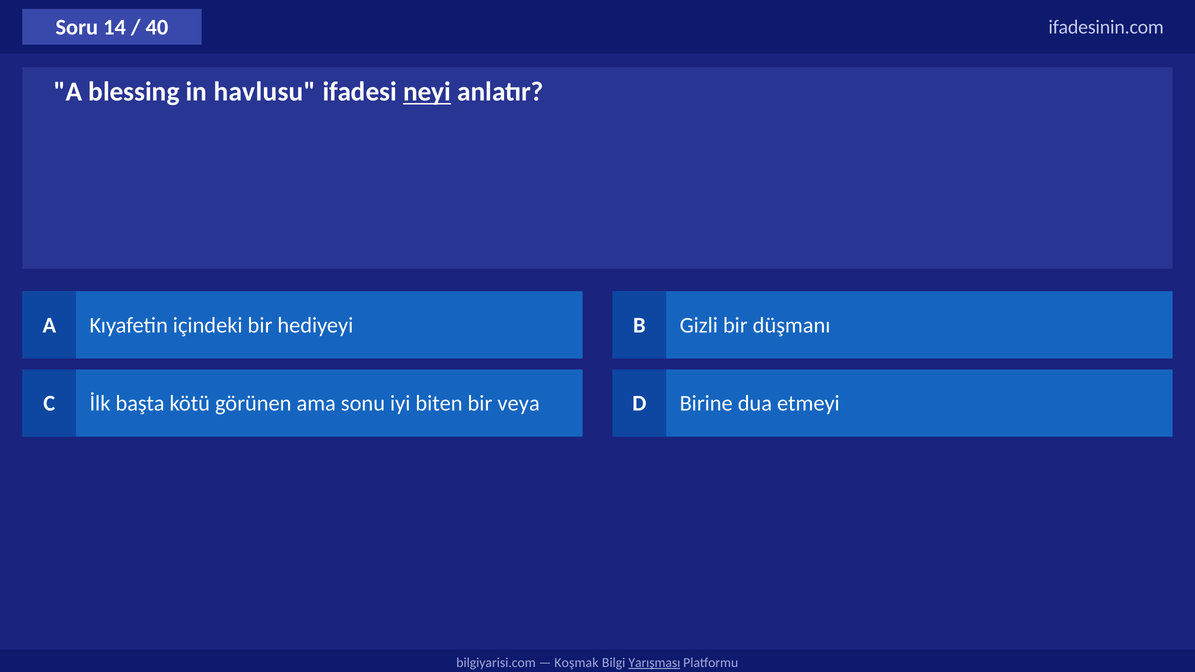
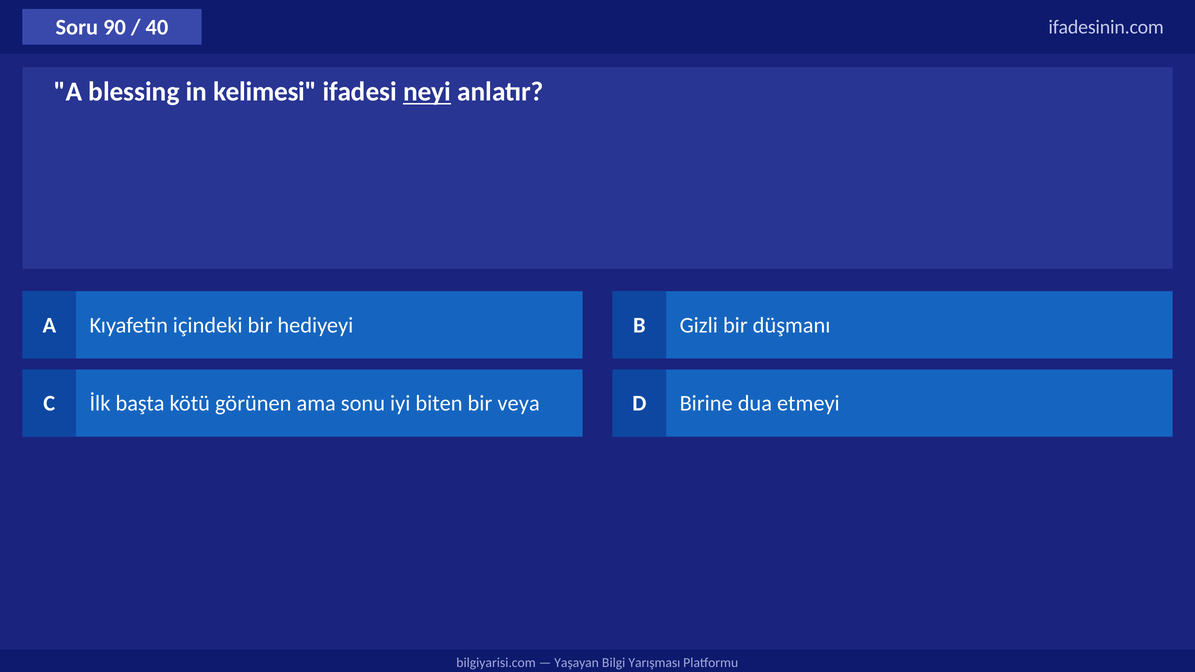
14: 14 -> 90
havlusu: havlusu -> kelimesi
Koşmak: Koşmak -> Yaşayan
Yarışması underline: present -> none
